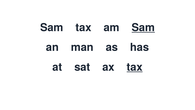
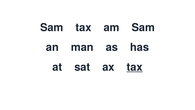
Sam at (143, 27) underline: present -> none
